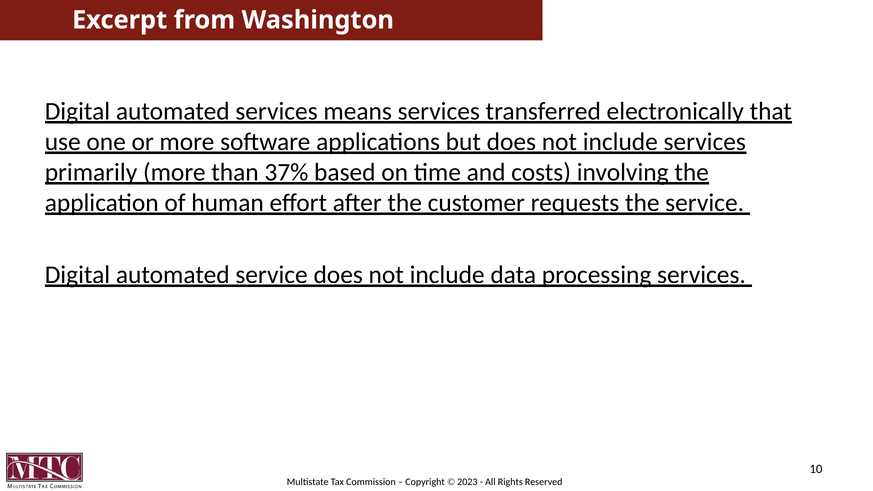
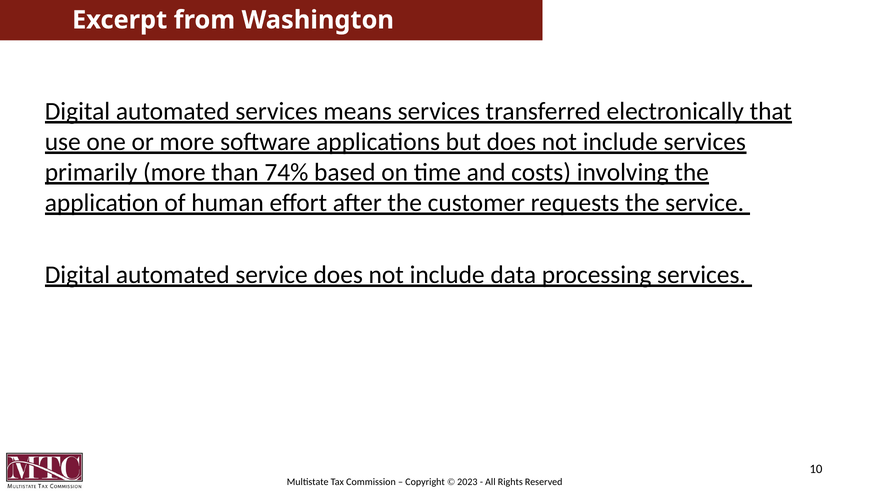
37%: 37% -> 74%
